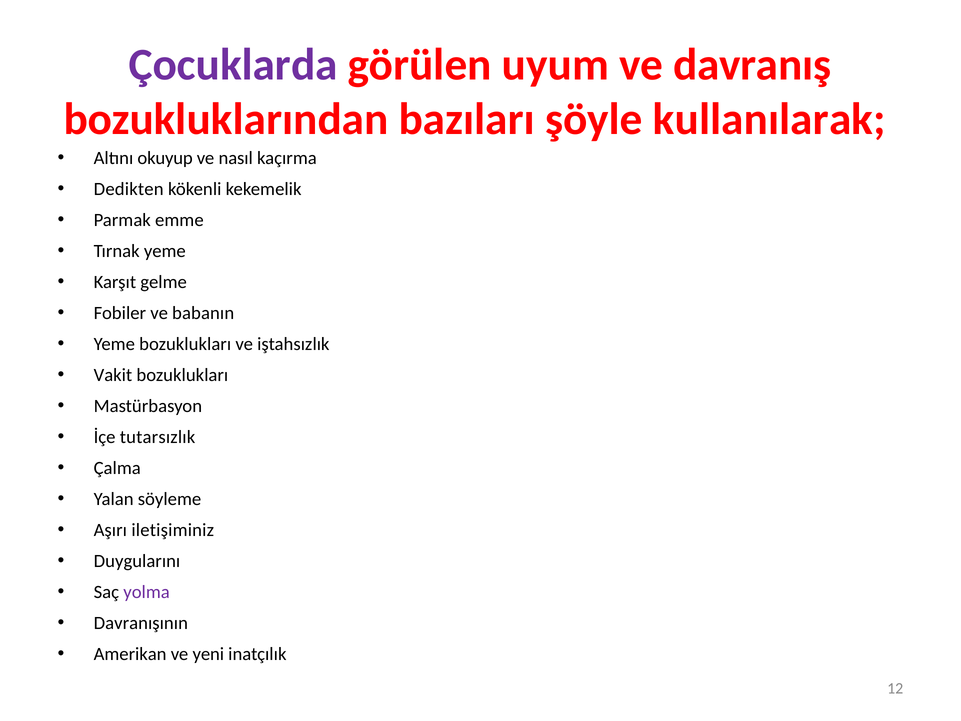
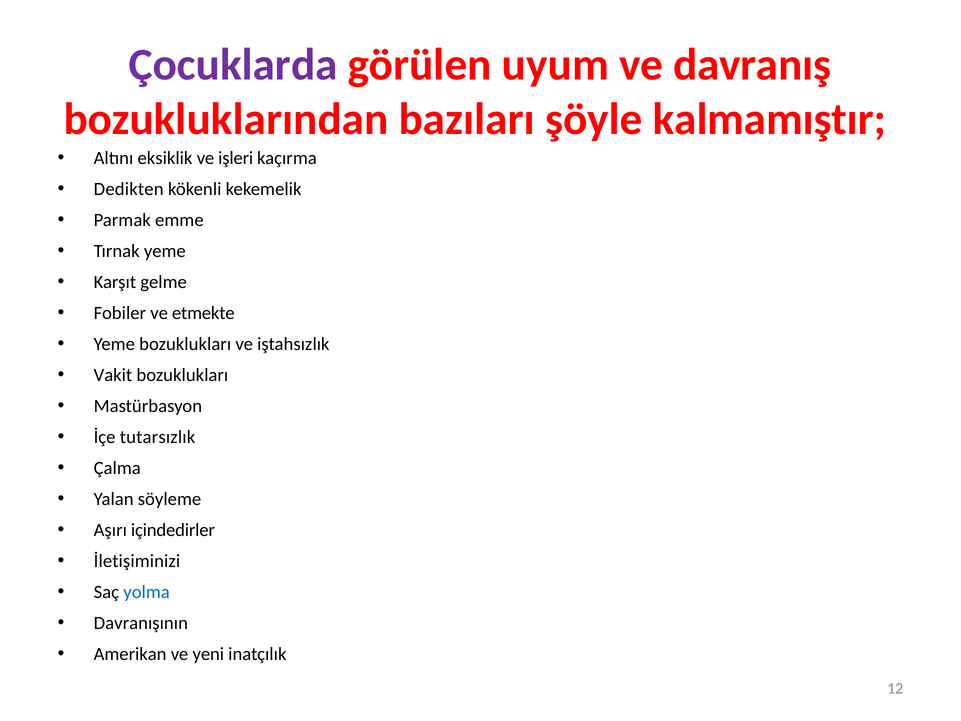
kullanılarak: kullanılarak -> kalmamıştır
okuyup: okuyup -> eksiklik
nasıl: nasıl -> işleri
babanın: babanın -> etmekte
iletişiminiz: iletişiminiz -> içindedirler
Duygularını: Duygularını -> İletişiminizi
yolma colour: purple -> blue
